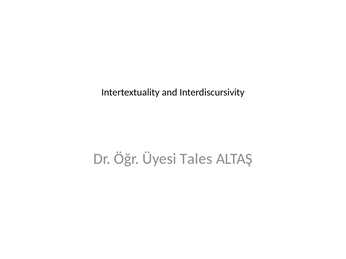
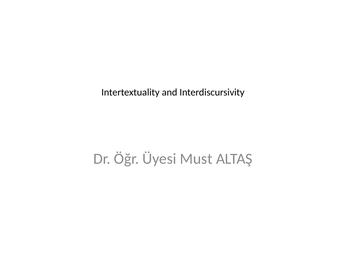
Tales: Tales -> Must
